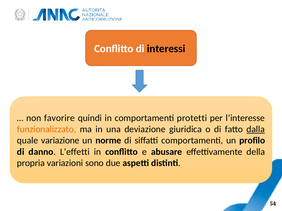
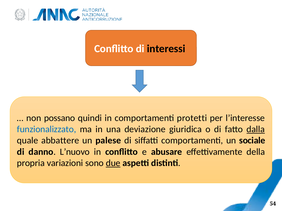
favorire: favorire -> possano
funzionalizzato colour: orange -> blue
variazione: variazione -> abbattere
norme: norme -> palese
profilo: profilo -> sociale
L’effetti: L’effetti -> L’nuovo
due underline: none -> present
